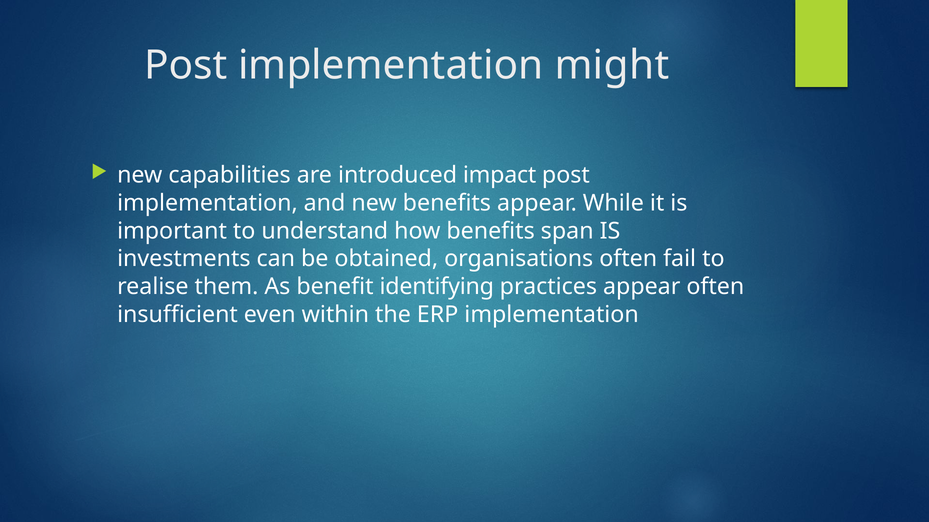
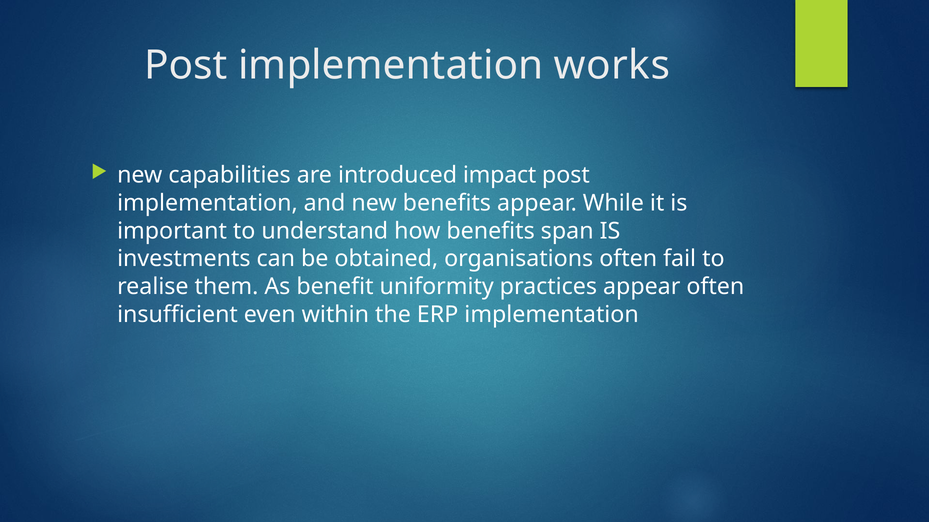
might: might -> works
identifying: identifying -> uniformity
